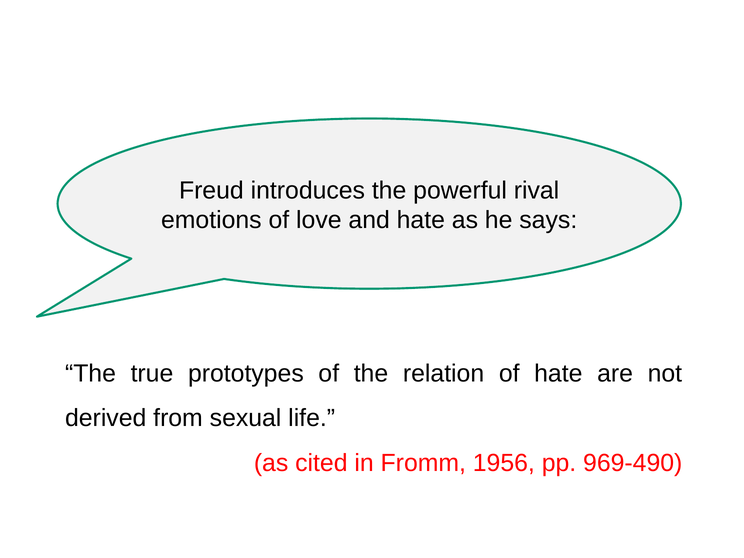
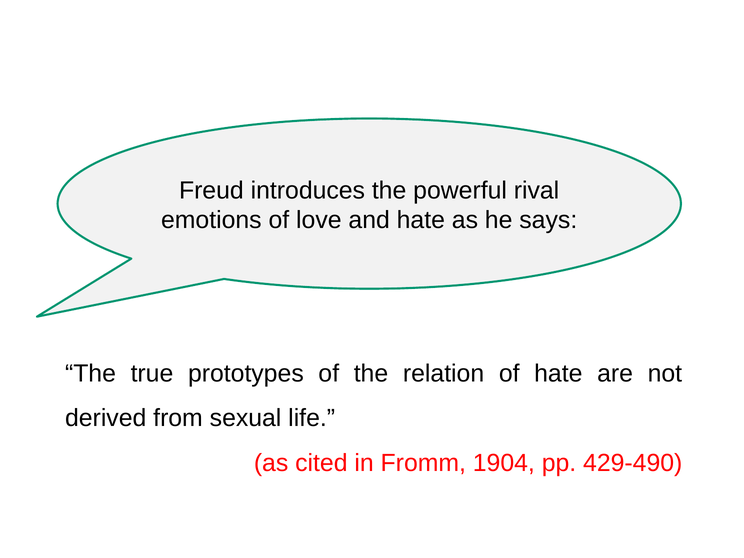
1956: 1956 -> 1904
969-490: 969-490 -> 429-490
